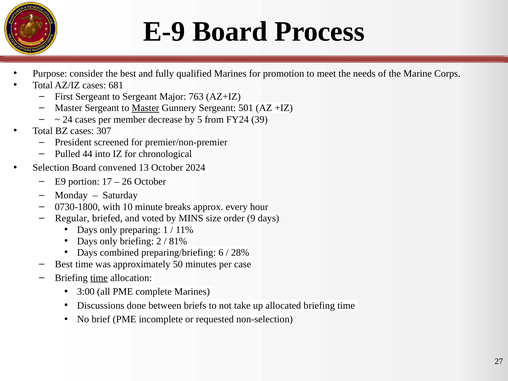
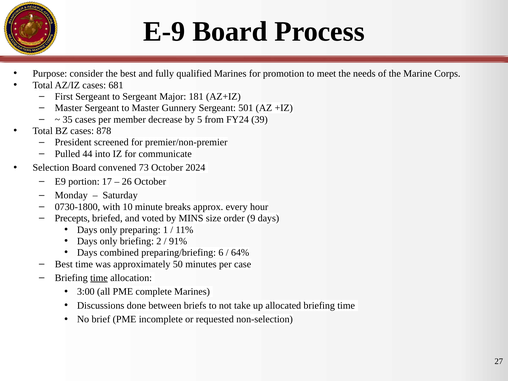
763: 763 -> 181
Master at (145, 108) underline: present -> none
24: 24 -> 35
307: 307 -> 878
chronological: chronological -> communicate
13: 13 -> 73
Regular: Regular -> Precepts
81%: 81% -> 91%
28%: 28% -> 64%
